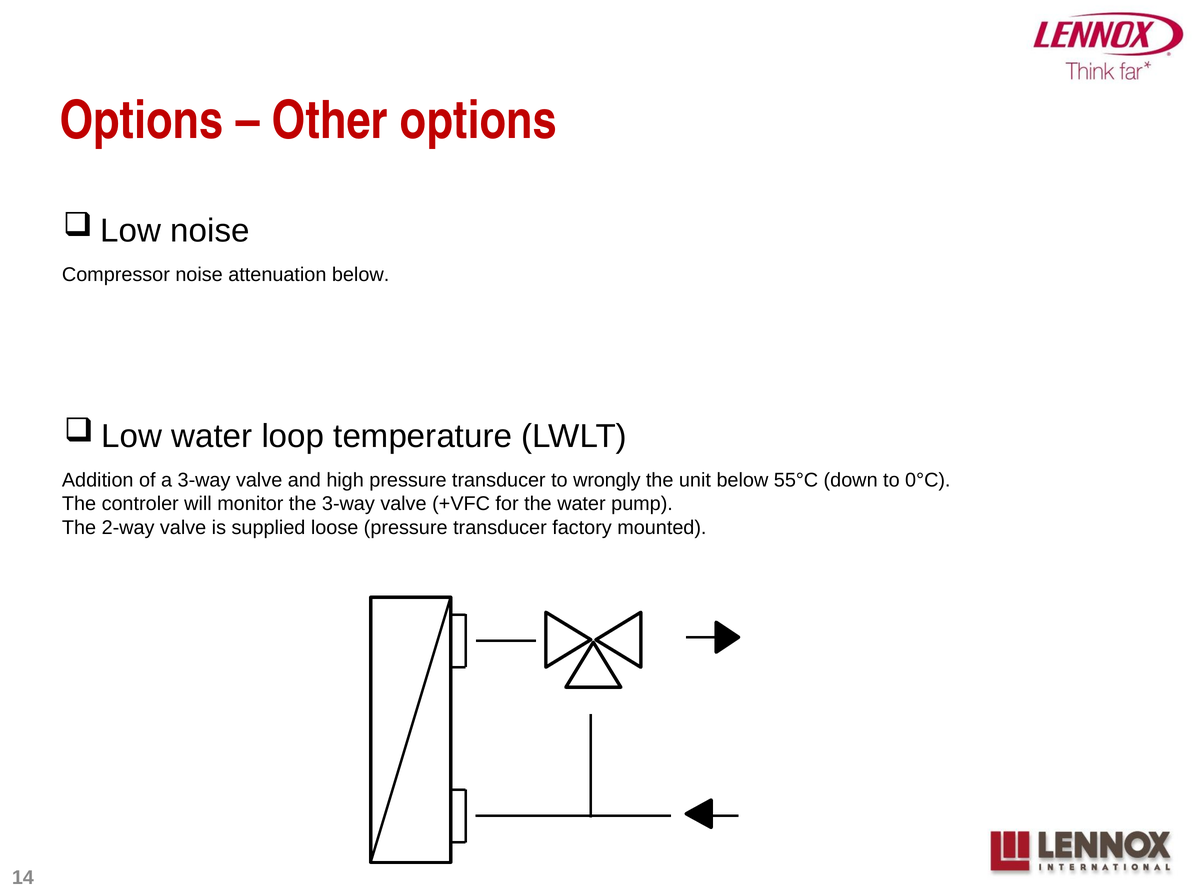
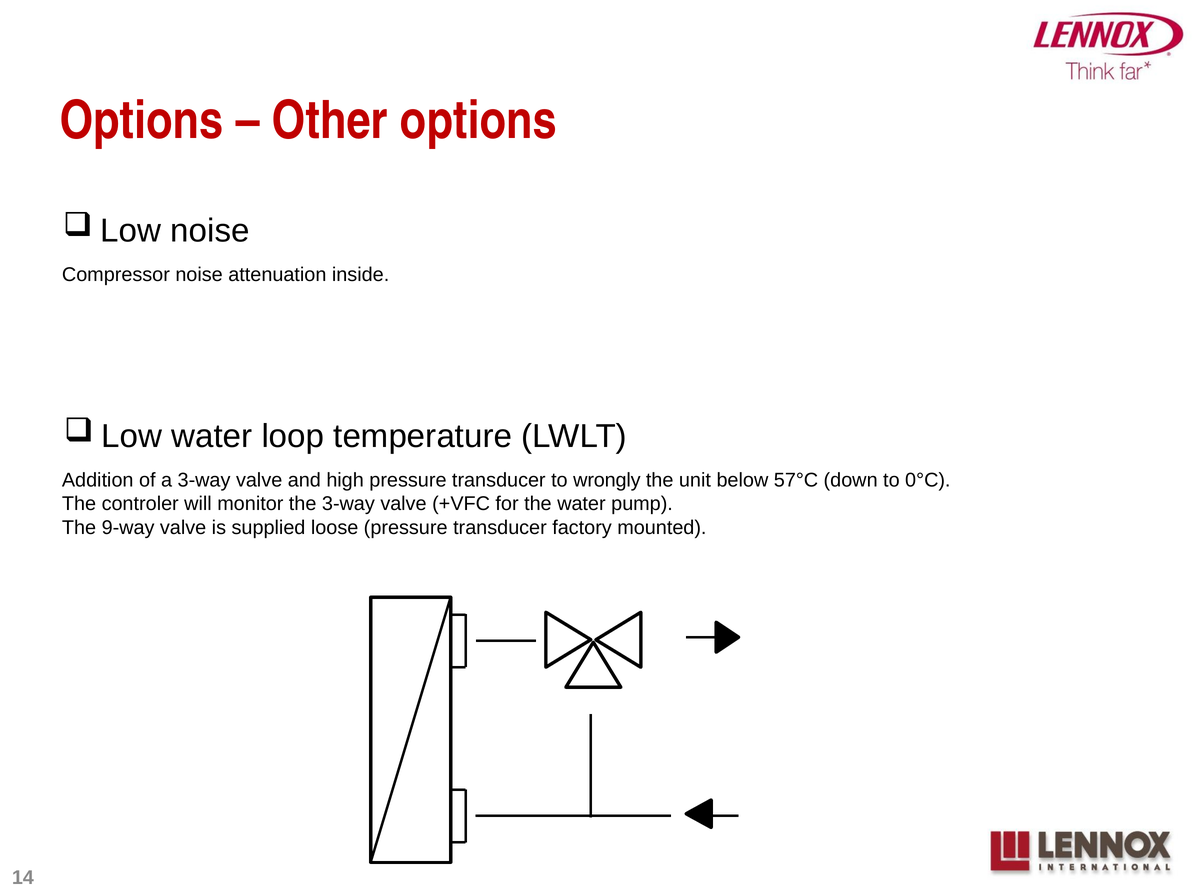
attenuation below: below -> inside
55°C: 55°C -> 57°C
2-way: 2-way -> 9-way
